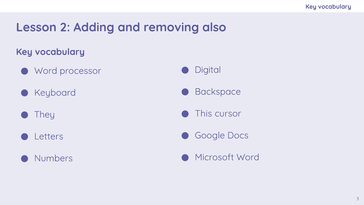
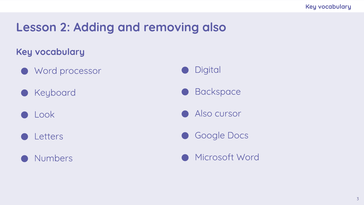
This at (203, 113): This -> Also
They: They -> Look
